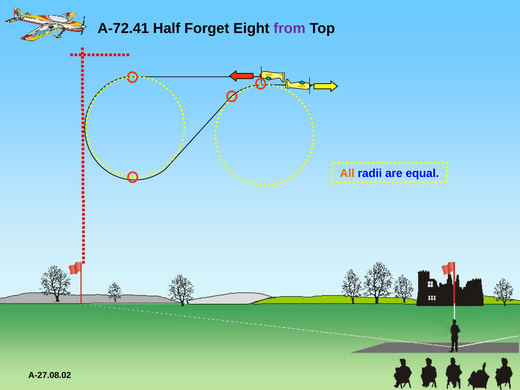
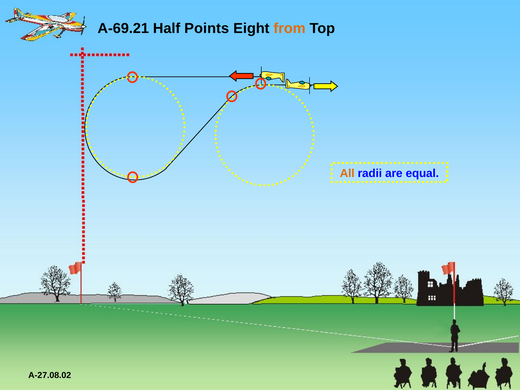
A-72.41: A-72.41 -> A-69.21
Forget: Forget -> Points
from colour: purple -> orange
